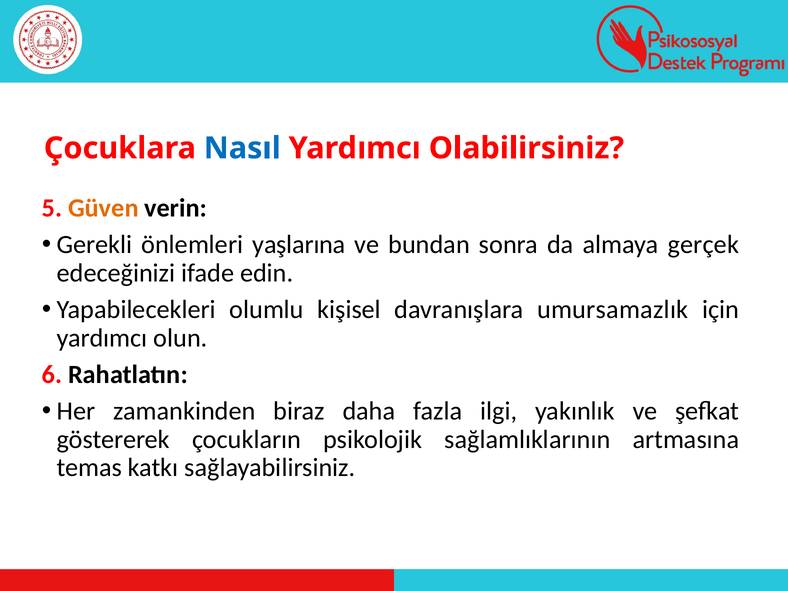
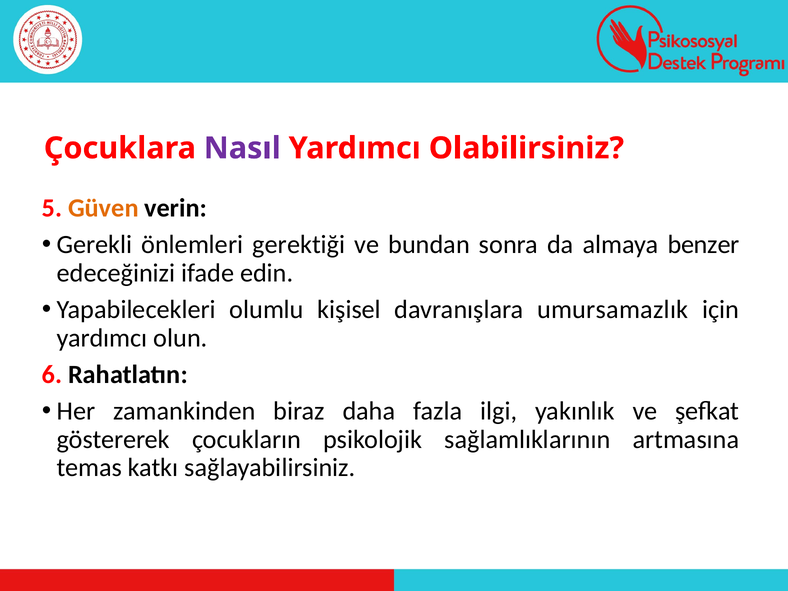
Nasıl colour: blue -> purple
yaşlarına: yaşlarına -> gerektiği
gerçek: gerçek -> benzer
